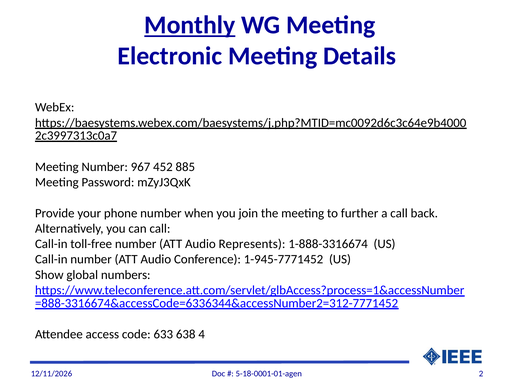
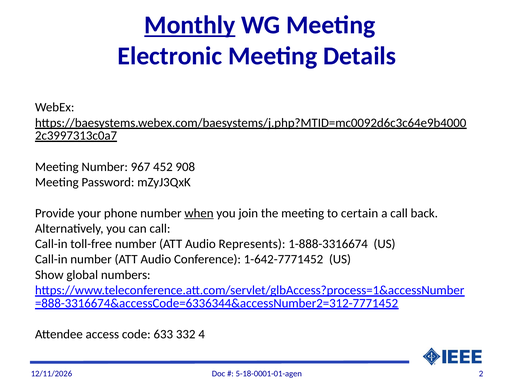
885: 885 -> 908
when underline: none -> present
further: further -> certain
1-945-7771452: 1-945-7771452 -> 1-642-7771452
638: 638 -> 332
